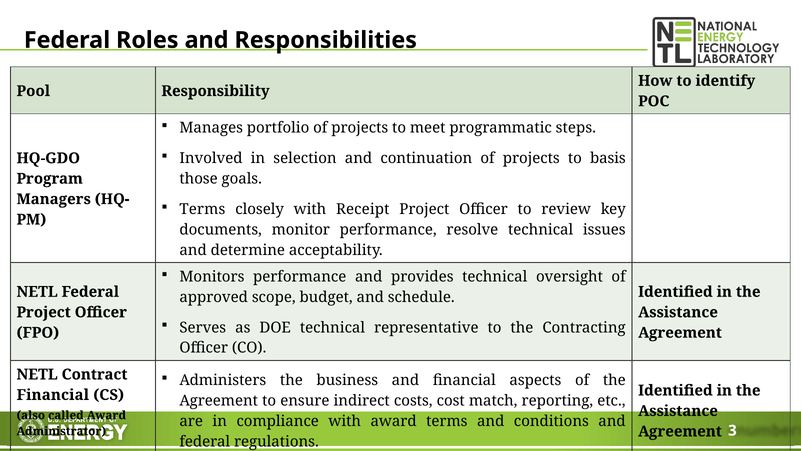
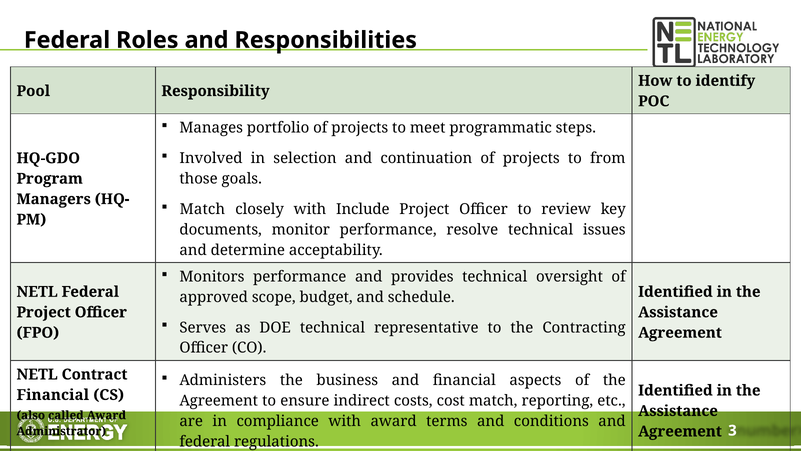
basis: basis -> from
Terms at (202, 209): Terms -> Match
Receipt: Receipt -> Include
